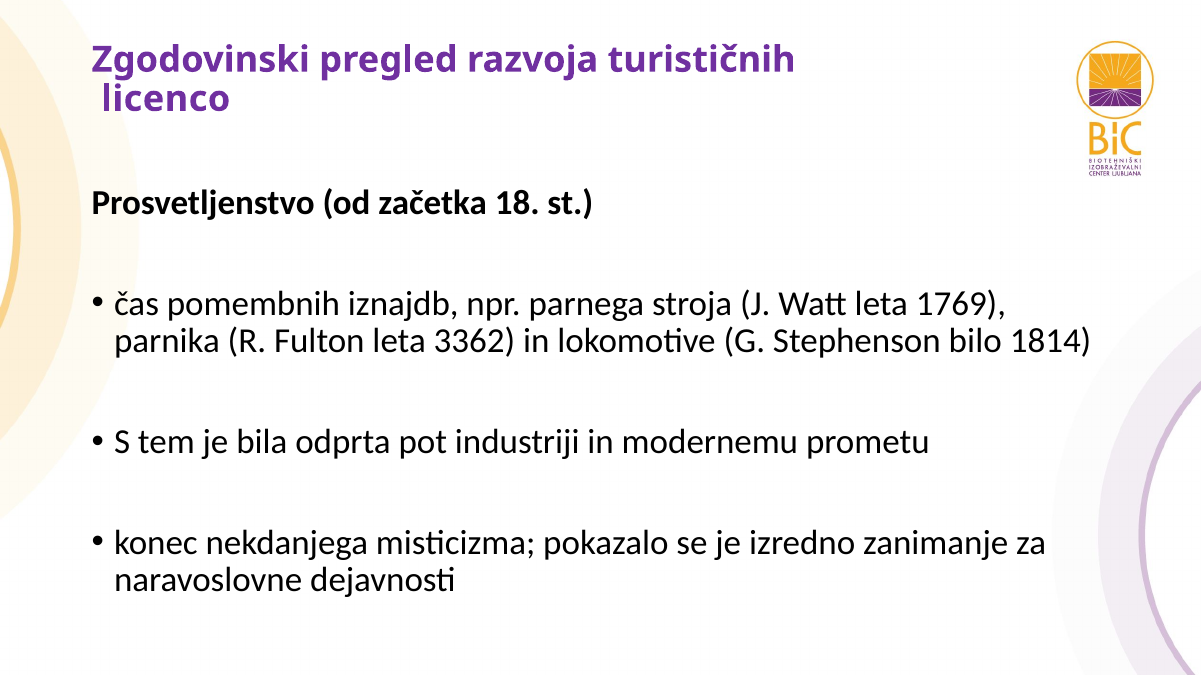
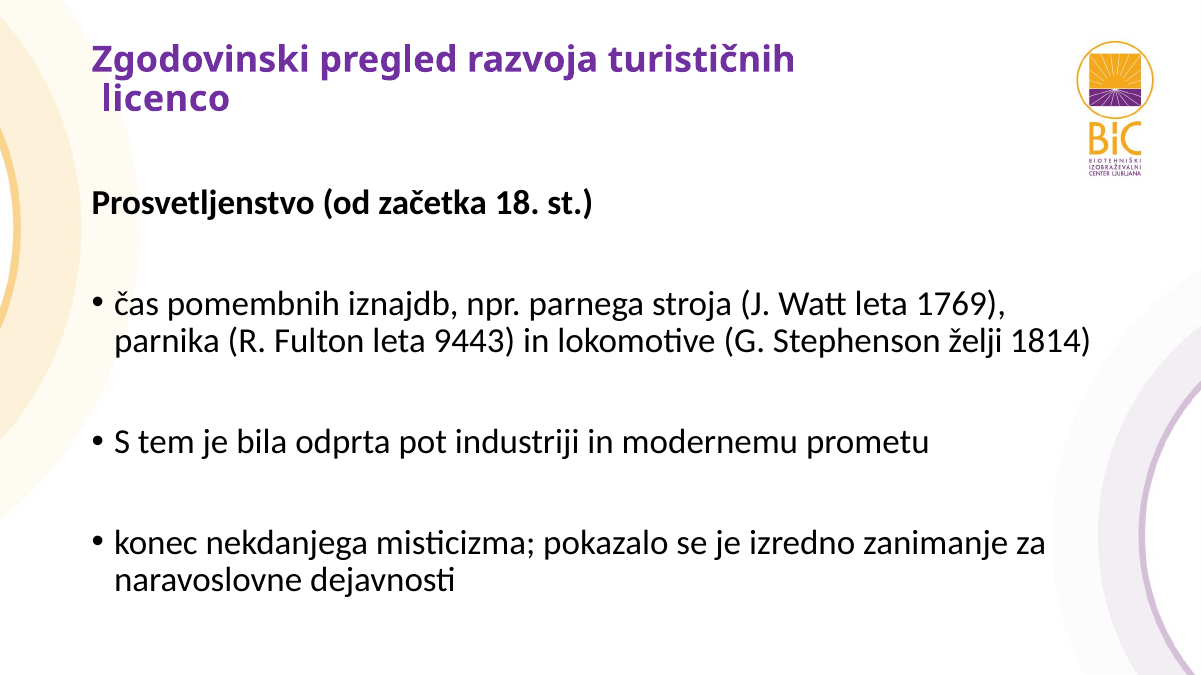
3362: 3362 -> 9443
bilo: bilo -> želji
